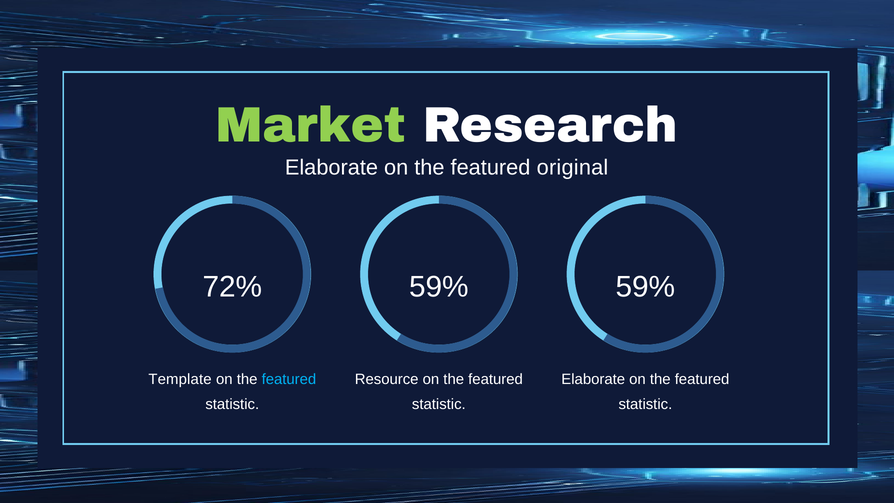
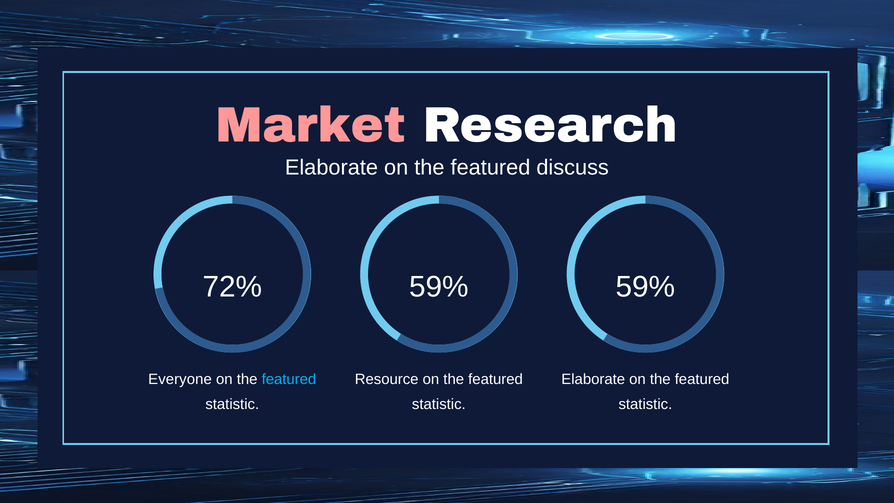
Market colour: light green -> pink
original: original -> discuss
Template: Template -> Everyone
